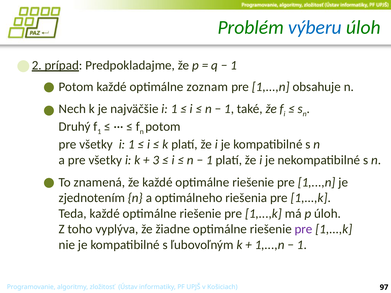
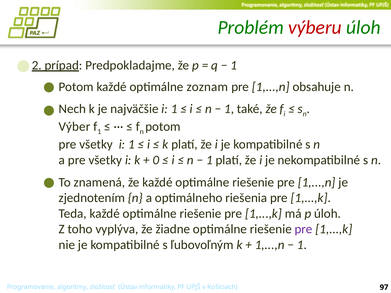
výberu colour: blue -> red
Druhý: Druhý -> Výber
3: 3 -> 0
